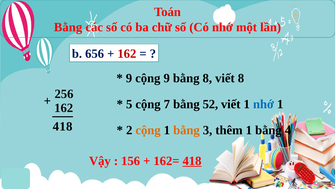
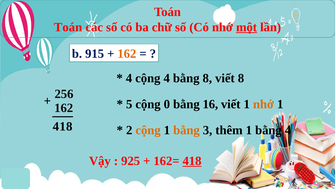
Bằng at (68, 27): Bằng -> Toán
một underline: none -> present
656: 656 -> 915
162 at (127, 54) colour: red -> orange
9 at (129, 78): 9 -> 4
cộng 9: 9 -> 4
7: 7 -> 0
52: 52 -> 16
nhớ at (263, 104) colour: blue -> orange
156: 156 -> 925
